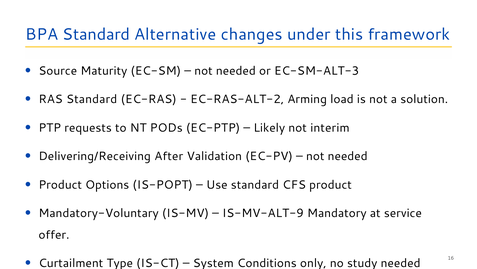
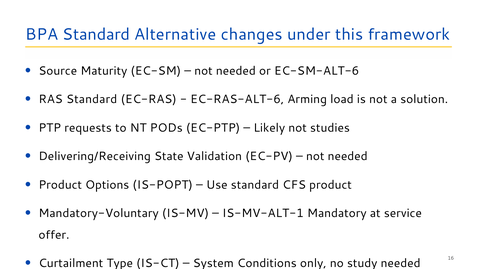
EC-SM-ALT-3: EC-SM-ALT-3 -> EC-SM-ALT-6
EC-RAS-ALT-2: EC-RAS-ALT-2 -> EC-RAS-ALT-6
interim: interim -> studies
After: After -> State
IS-MV-ALT-9: IS-MV-ALT-9 -> IS-MV-ALT-1
